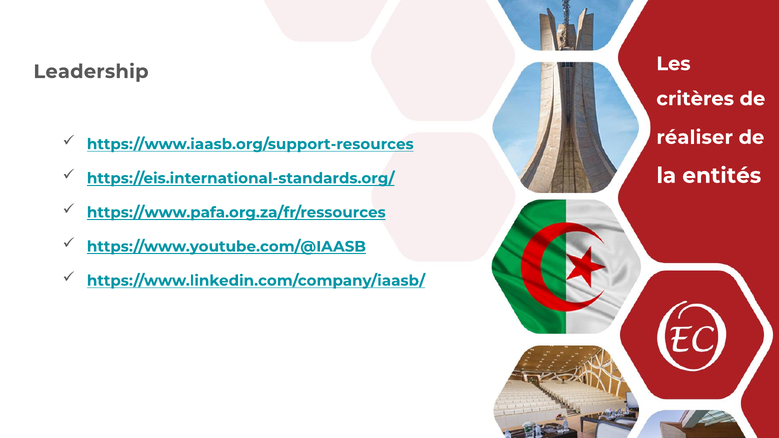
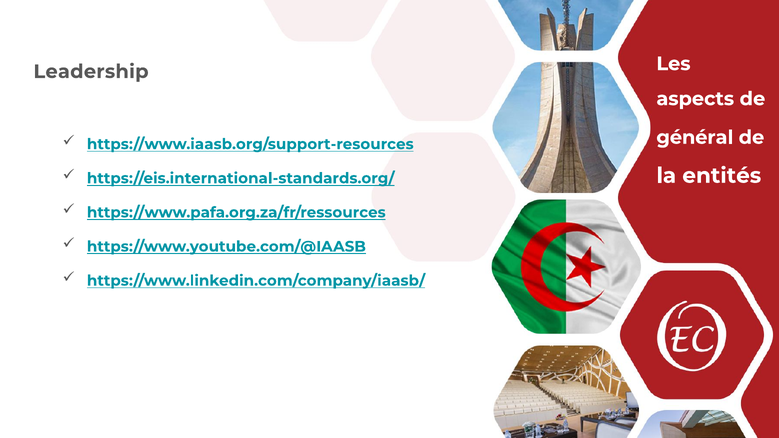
critères: critères -> aspects
réaliser: réaliser -> général
